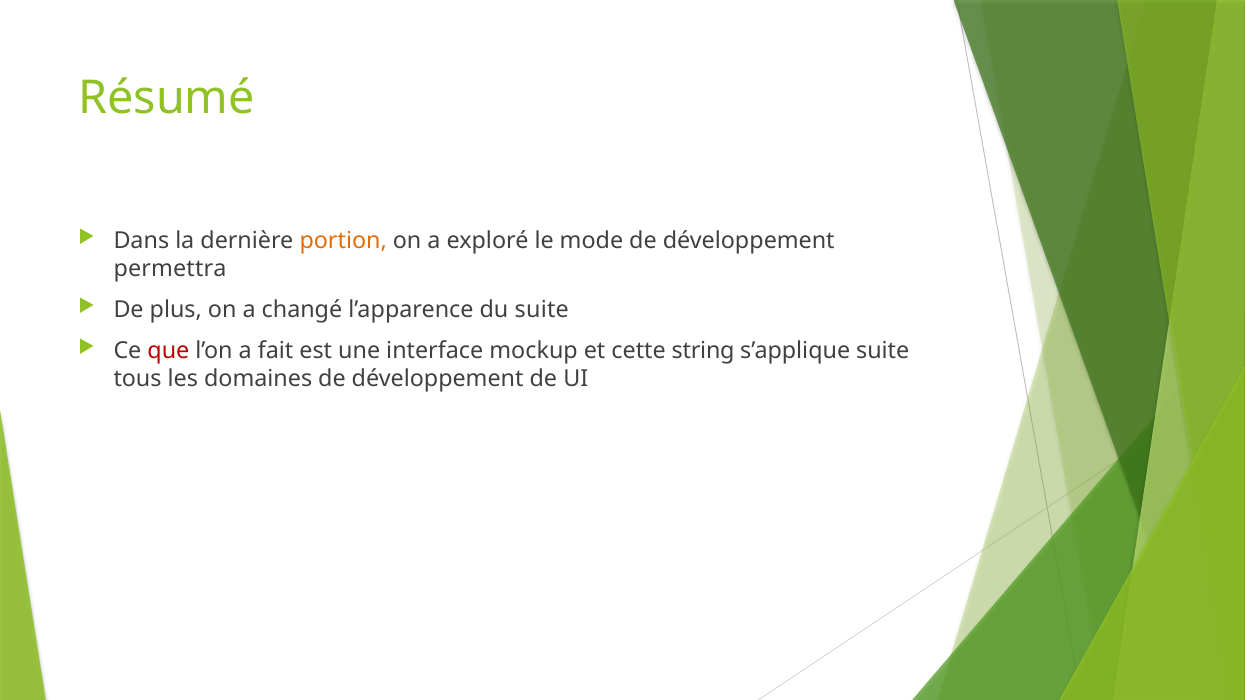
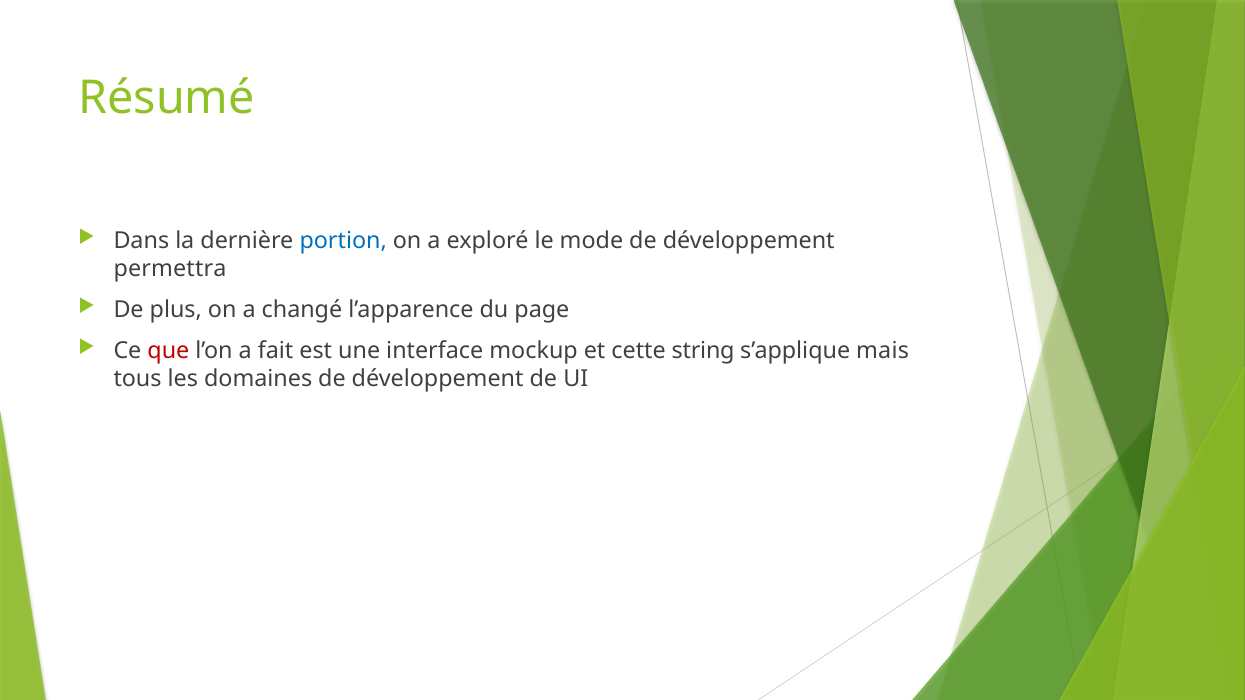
portion colour: orange -> blue
du suite: suite -> page
s’applique suite: suite -> mais
